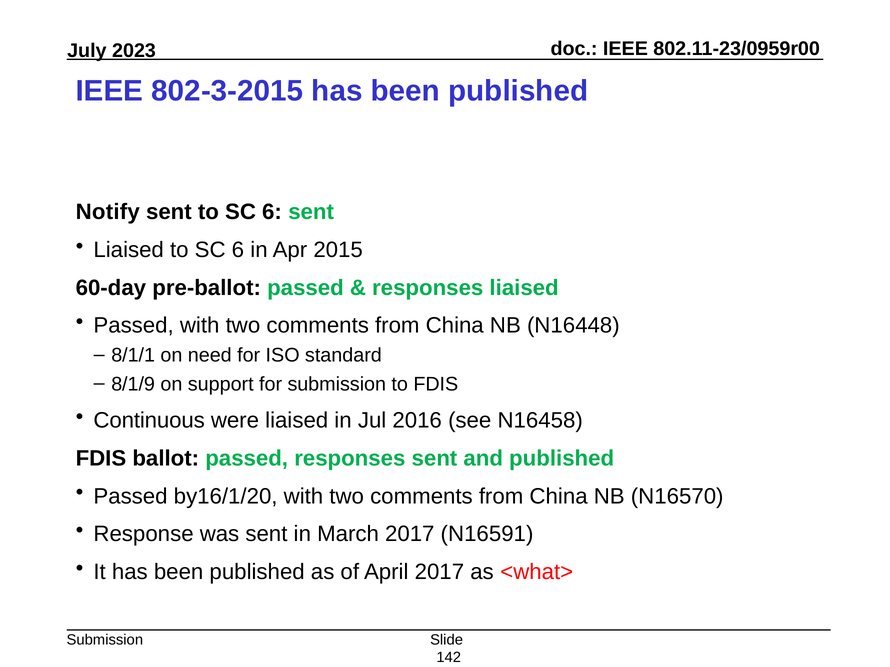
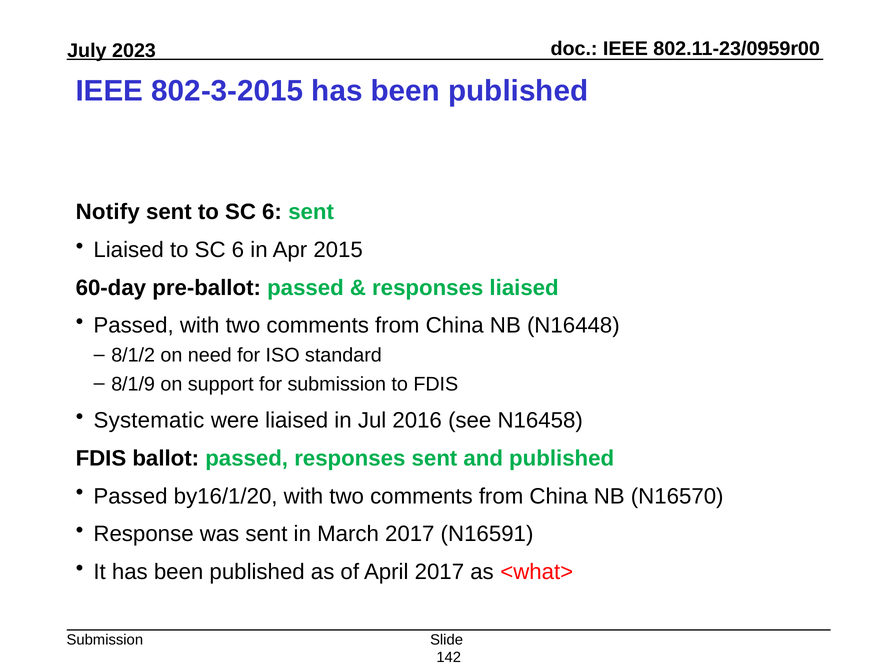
8/1/1: 8/1/1 -> 8/1/2
Continuous: Continuous -> Systematic
